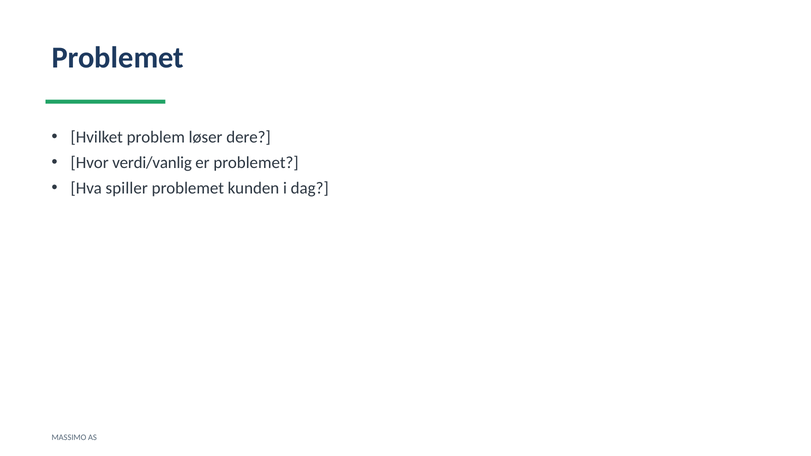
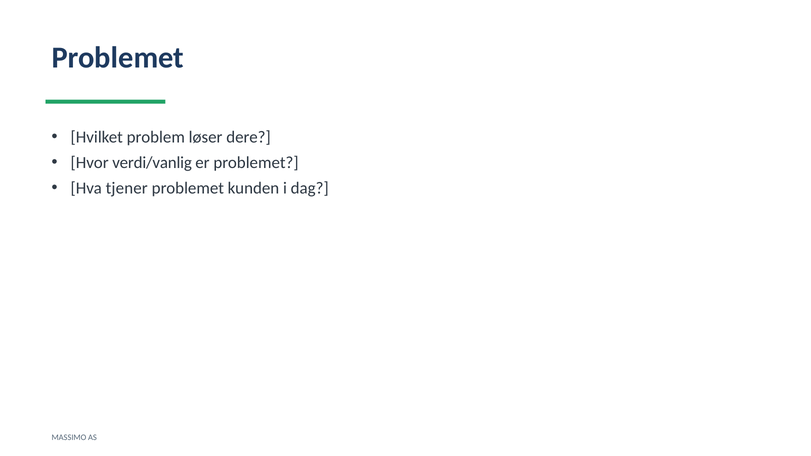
spiller: spiller -> tjener
